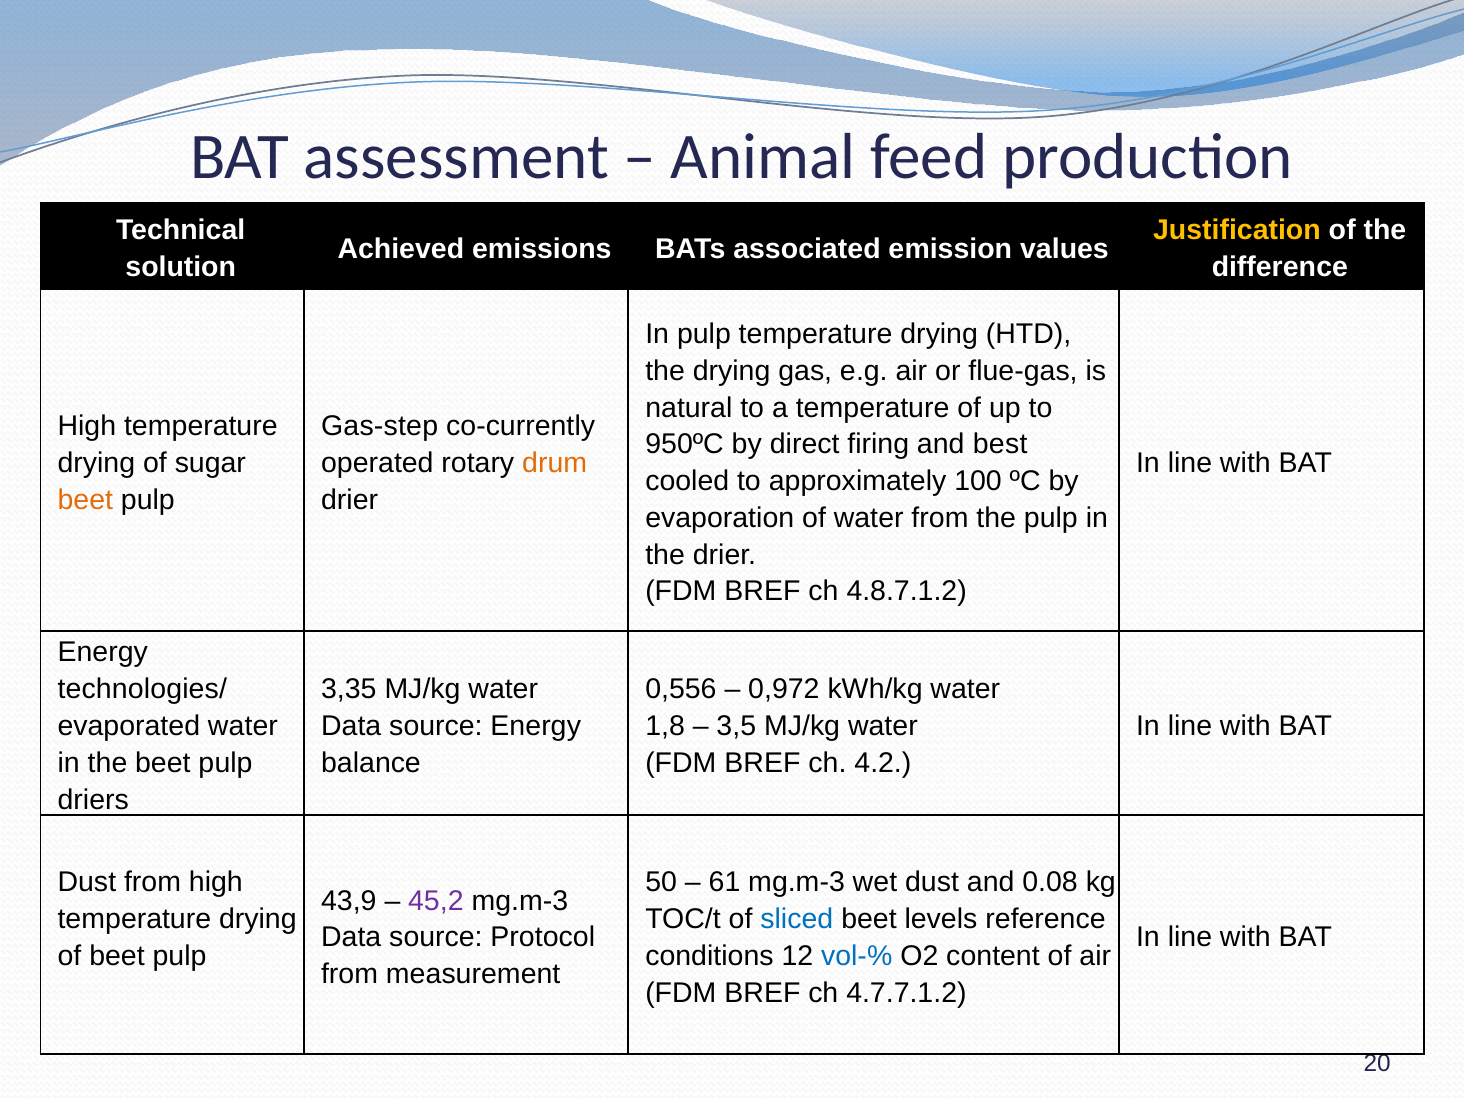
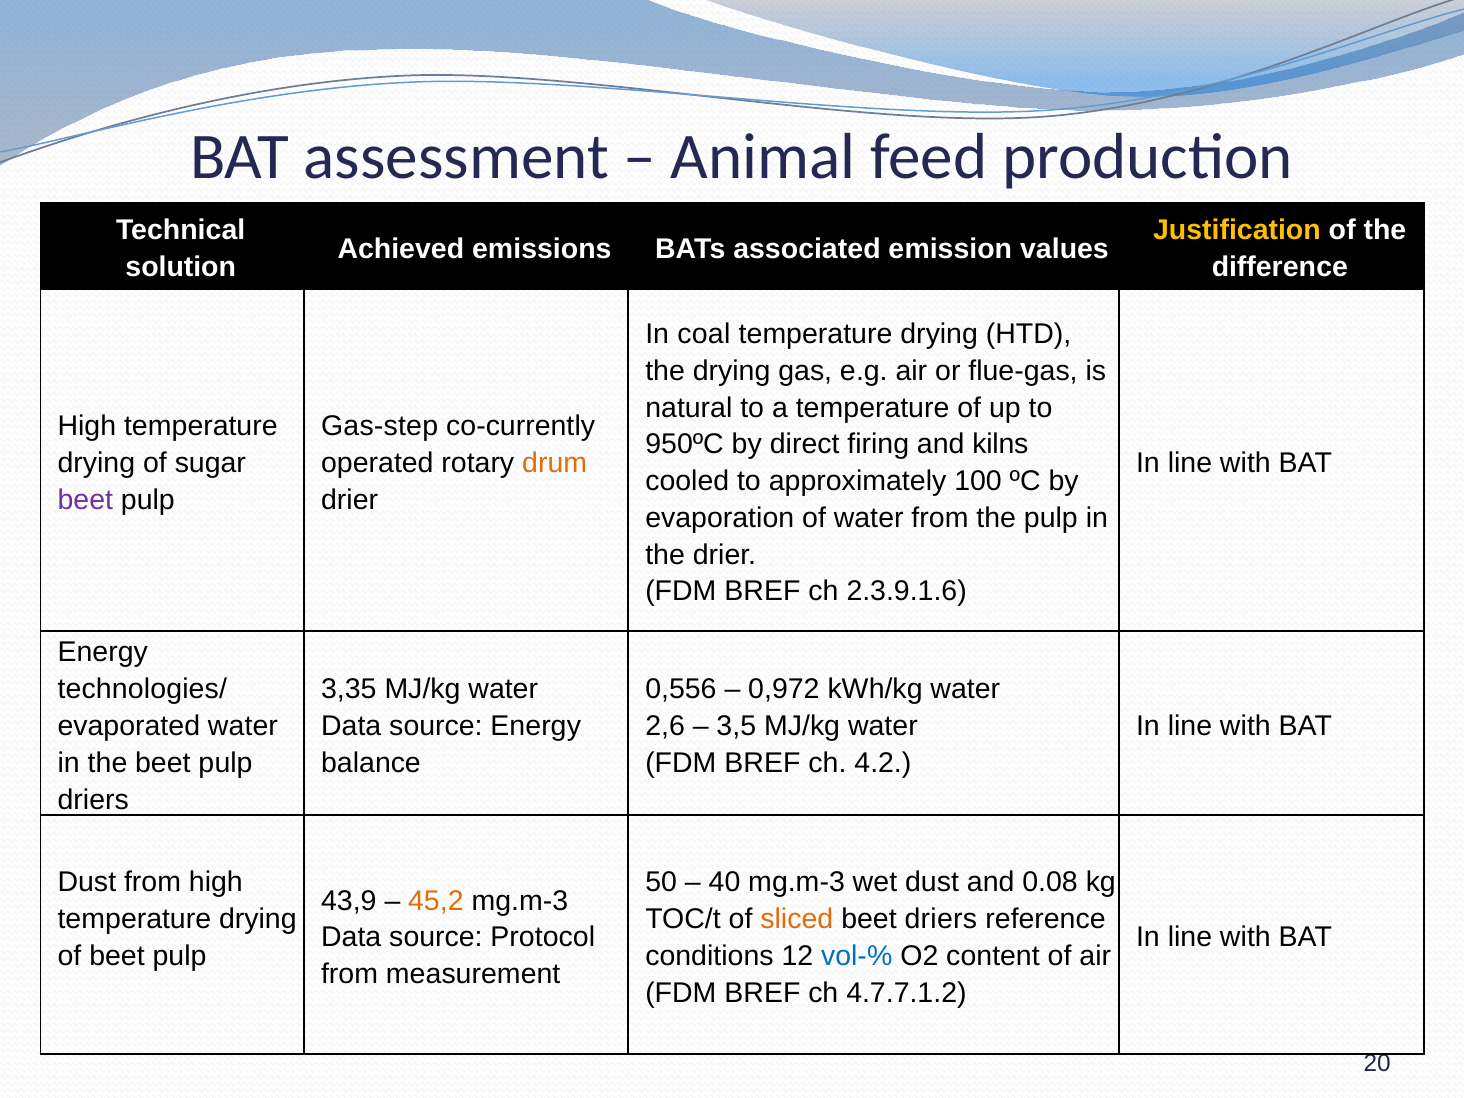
In pulp: pulp -> coal
best: best -> kilns
beet at (85, 500) colour: orange -> purple
4.8.7.1.2: 4.8.7.1.2 -> 2.3.9.1.6
1,8: 1,8 -> 2,6
61: 61 -> 40
45,2 colour: purple -> orange
sliced colour: blue -> orange
beet levels: levels -> driers
